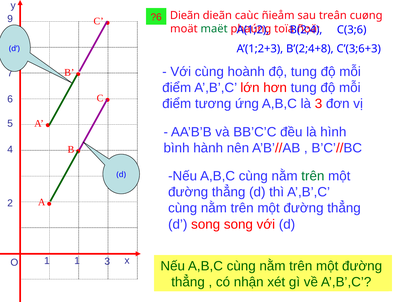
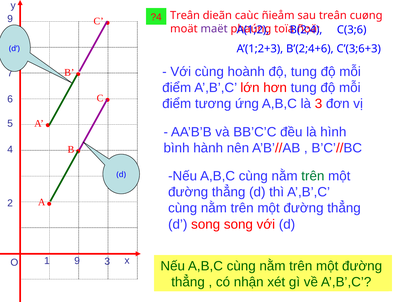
Dieãn at (185, 15): Dieãn -> Treân
?6: ?6 -> ?4
maët colour: green -> purple
B’(2;4+8: B’(2;4+8 -> B’(2;4+6
1 1: 1 -> 9
